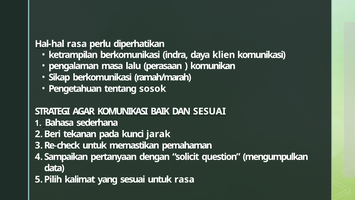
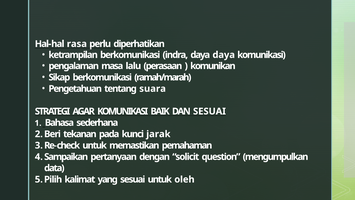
daya klien: klien -> daya
sosok: sosok -> suara
untuk rasa: rasa -> oleh
